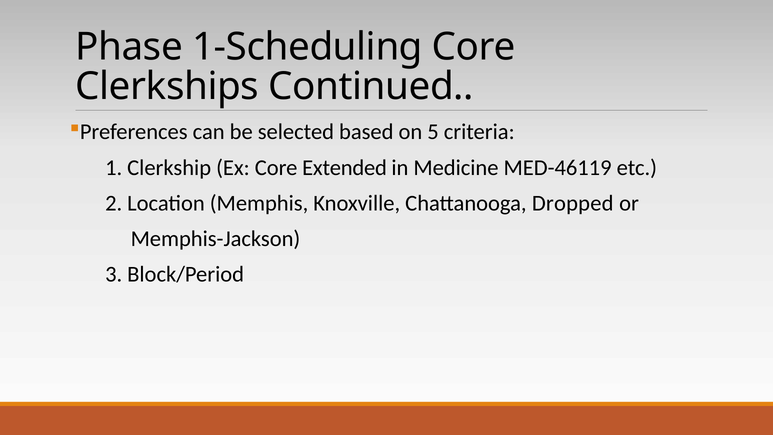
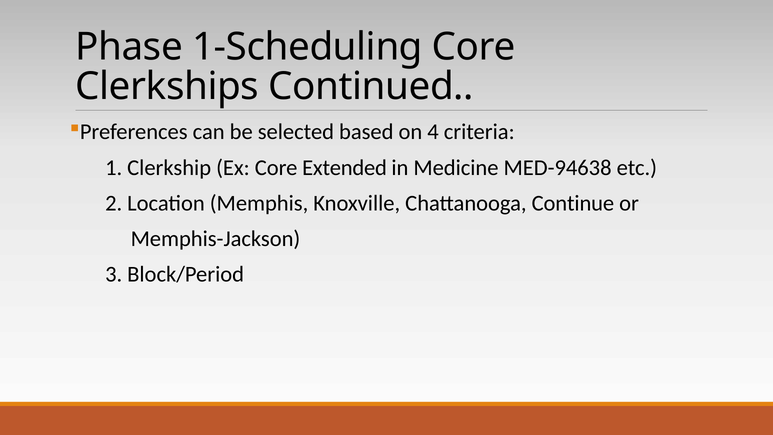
5: 5 -> 4
MED-46119: MED-46119 -> MED-94638
Dropped: Dropped -> Continue
